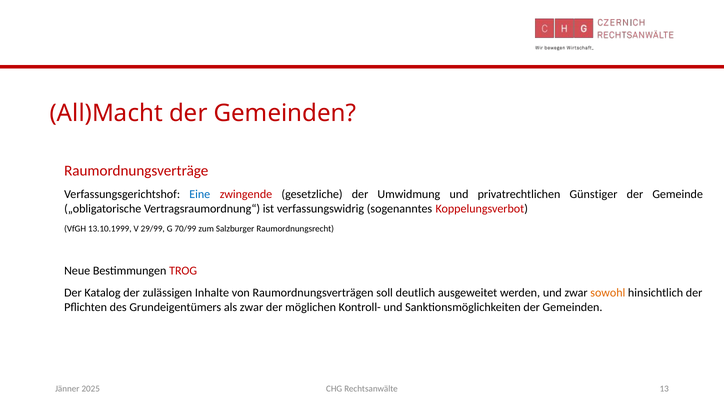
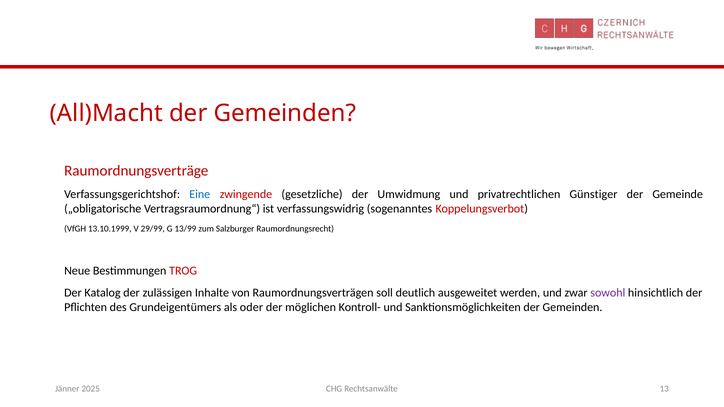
70/99: 70/99 -> 13/99
sowohl colour: orange -> purple
als zwar: zwar -> oder
